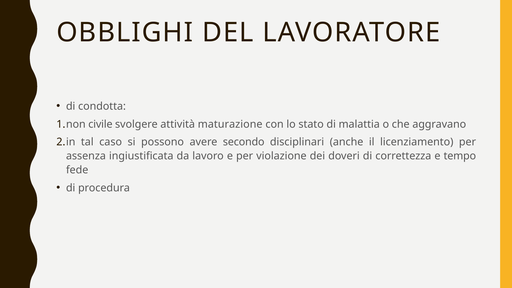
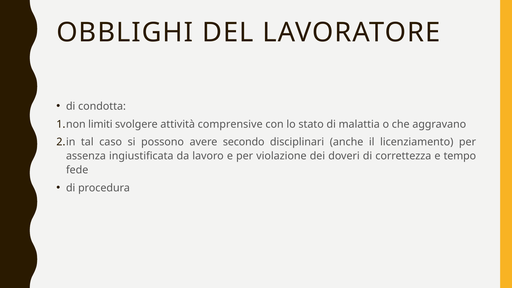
civile: civile -> limiti
maturazione: maturazione -> comprensive
